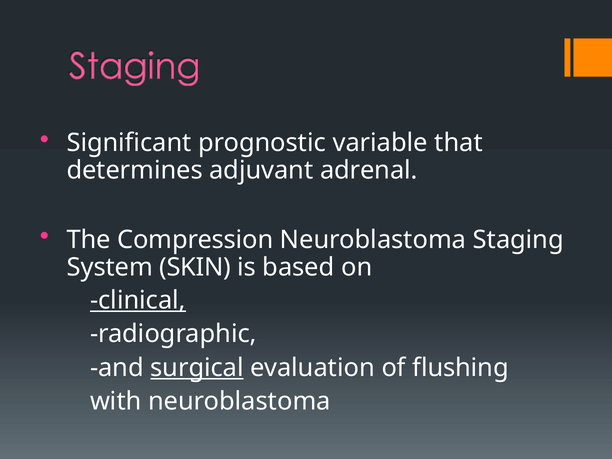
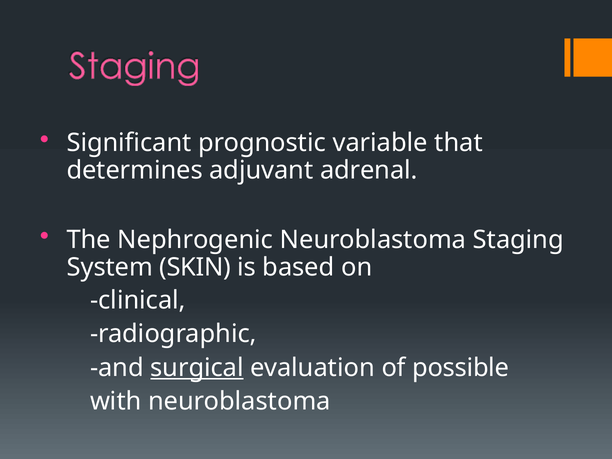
Compression: Compression -> Nephrogenic
clinical underline: present -> none
flushing: flushing -> possible
